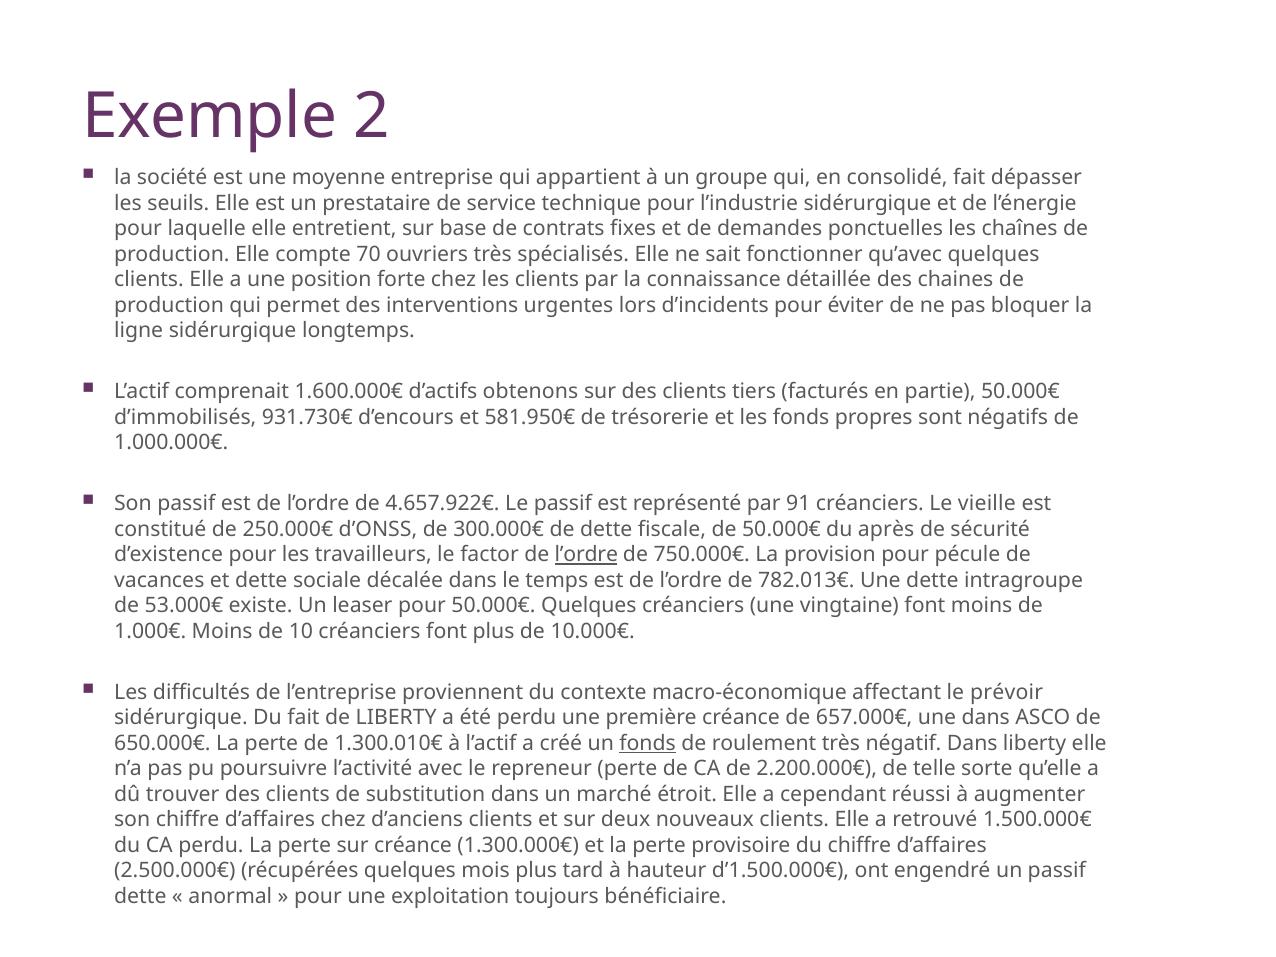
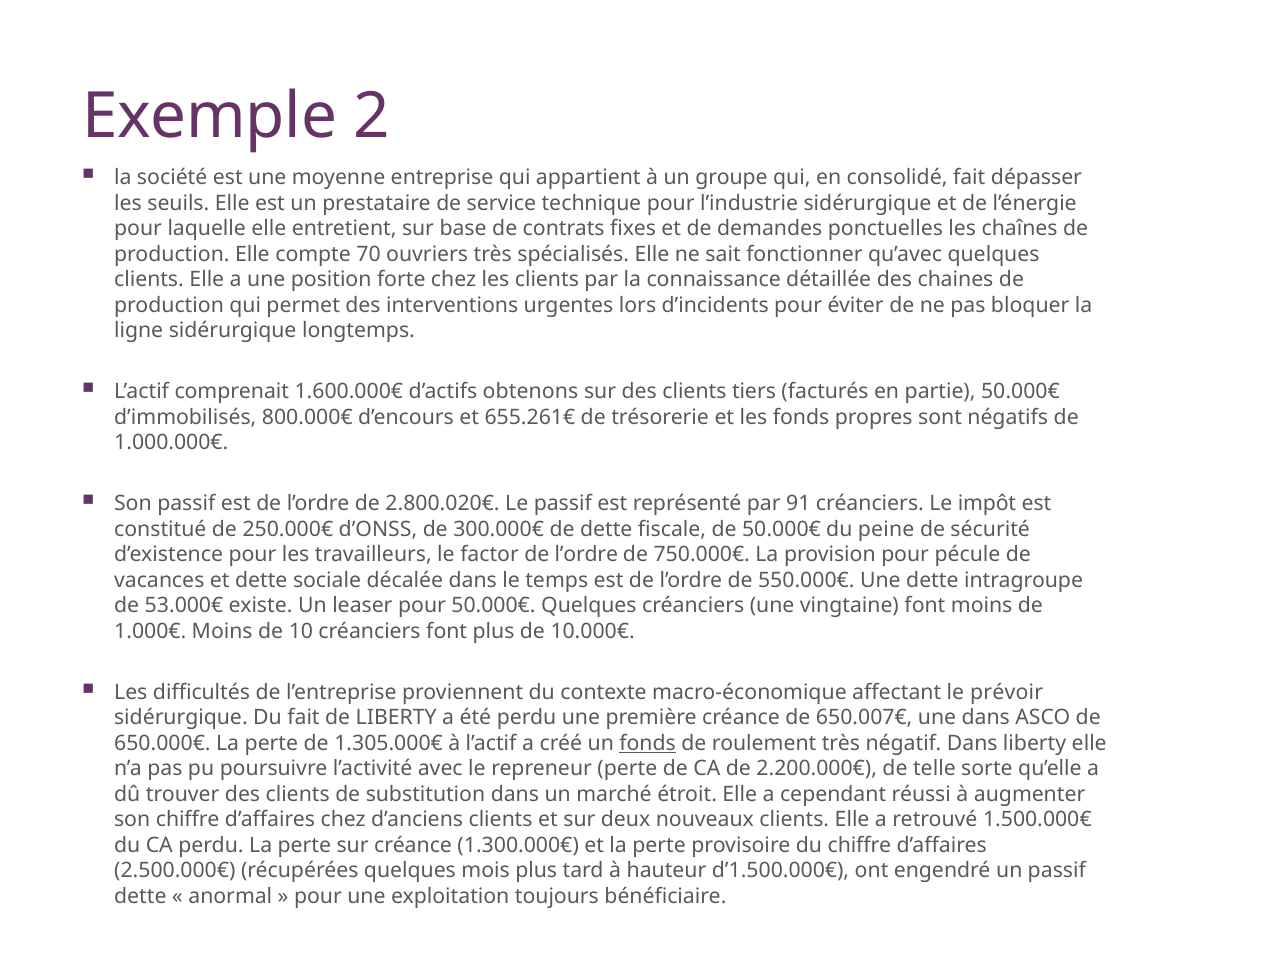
931.730€: 931.730€ -> 800.000€
581.950€: 581.950€ -> 655.261€
4.657.922€: 4.657.922€ -> 2.800.020€
vieille: vieille -> impôt
après: après -> peine
l’ordre at (586, 555) underline: present -> none
782.013€: 782.013€ -> 550.000€
657.000€: 657.000€ -> 650.007€
1.300.010€: 1.300.010€ -> 1.305.000€
